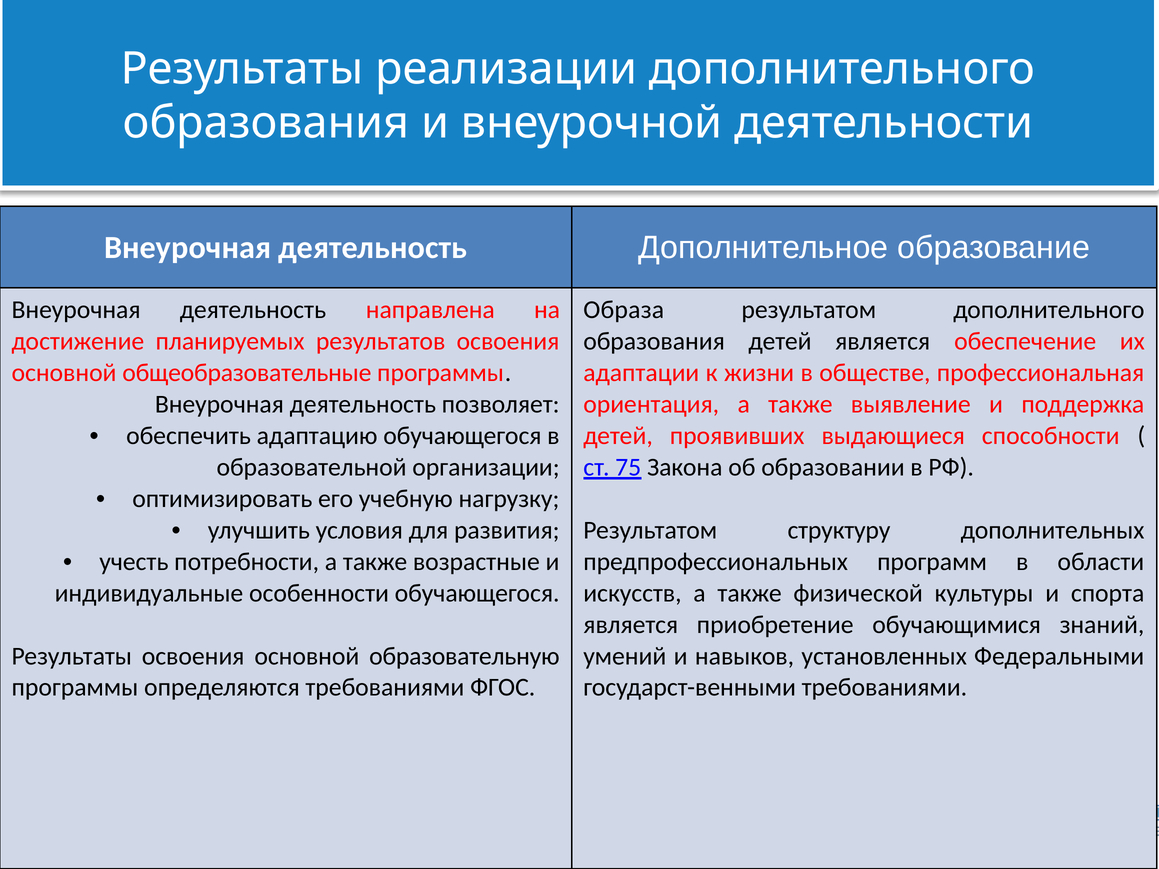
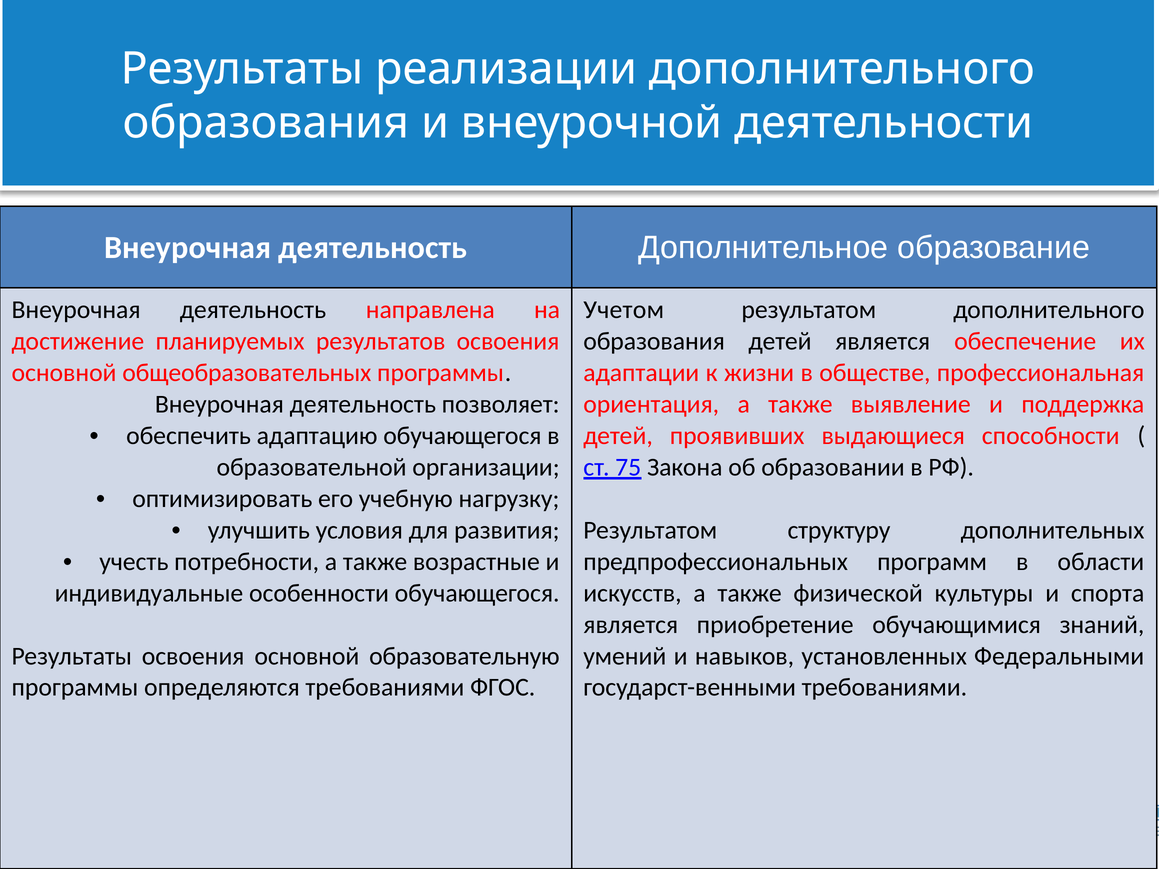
Образа: Образа -> Учетом
общеобразовательные: общеобразовательные -> общеобразовательных
